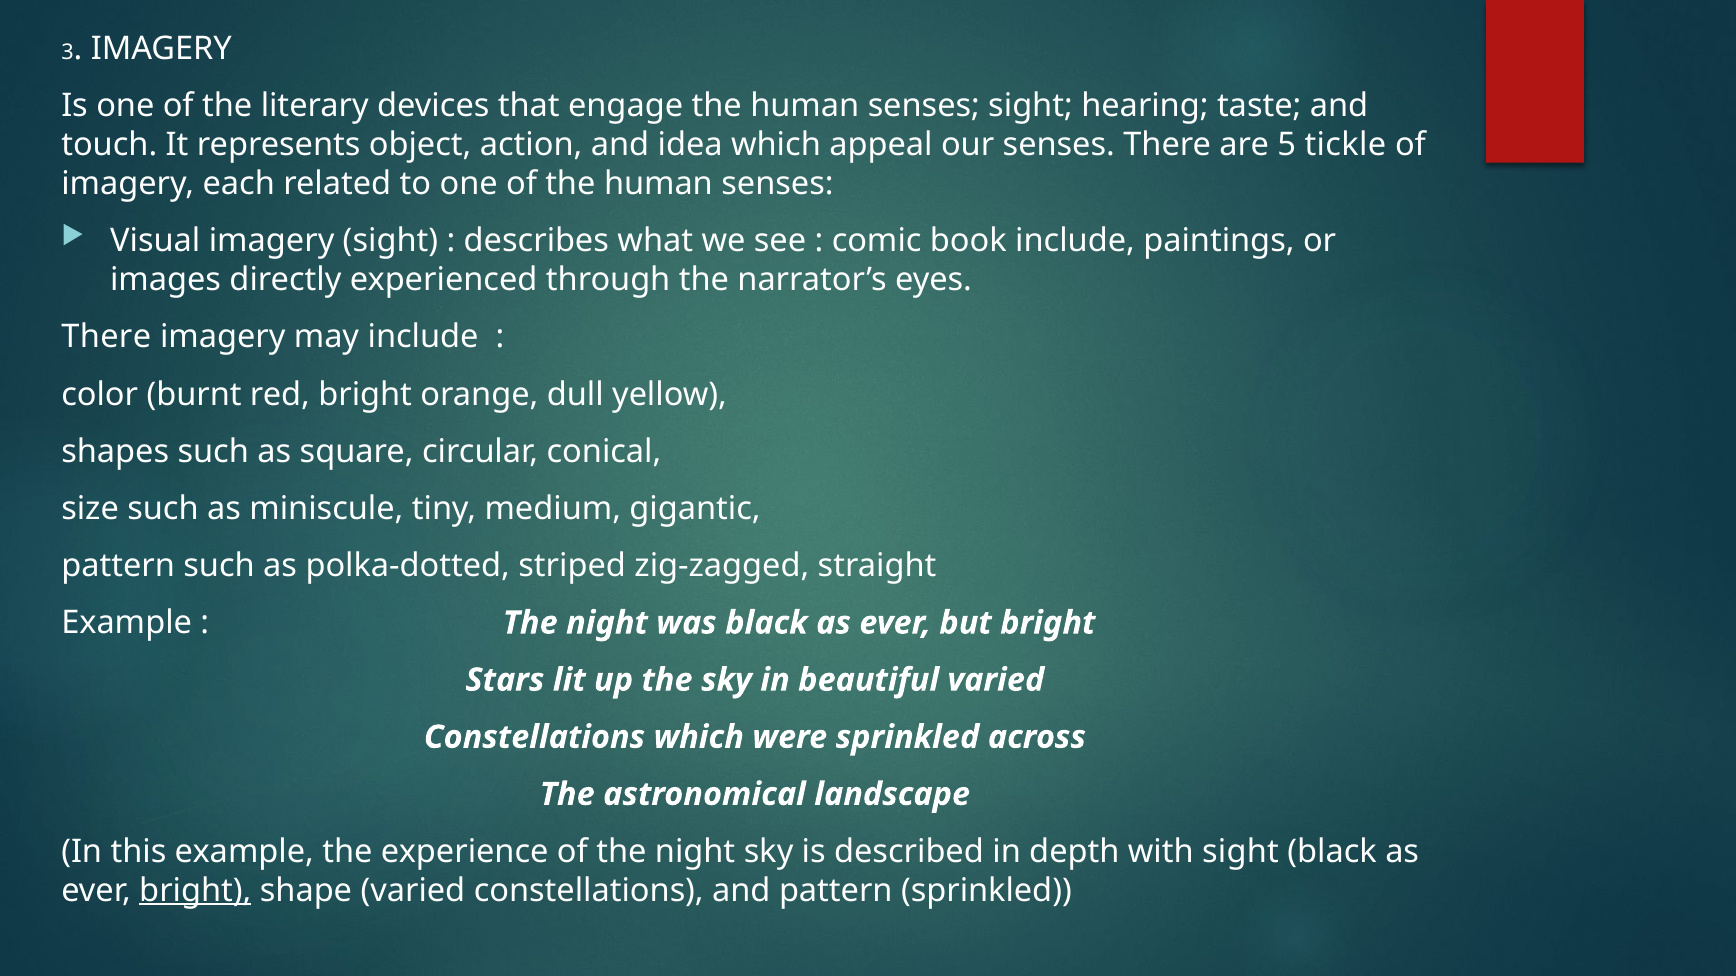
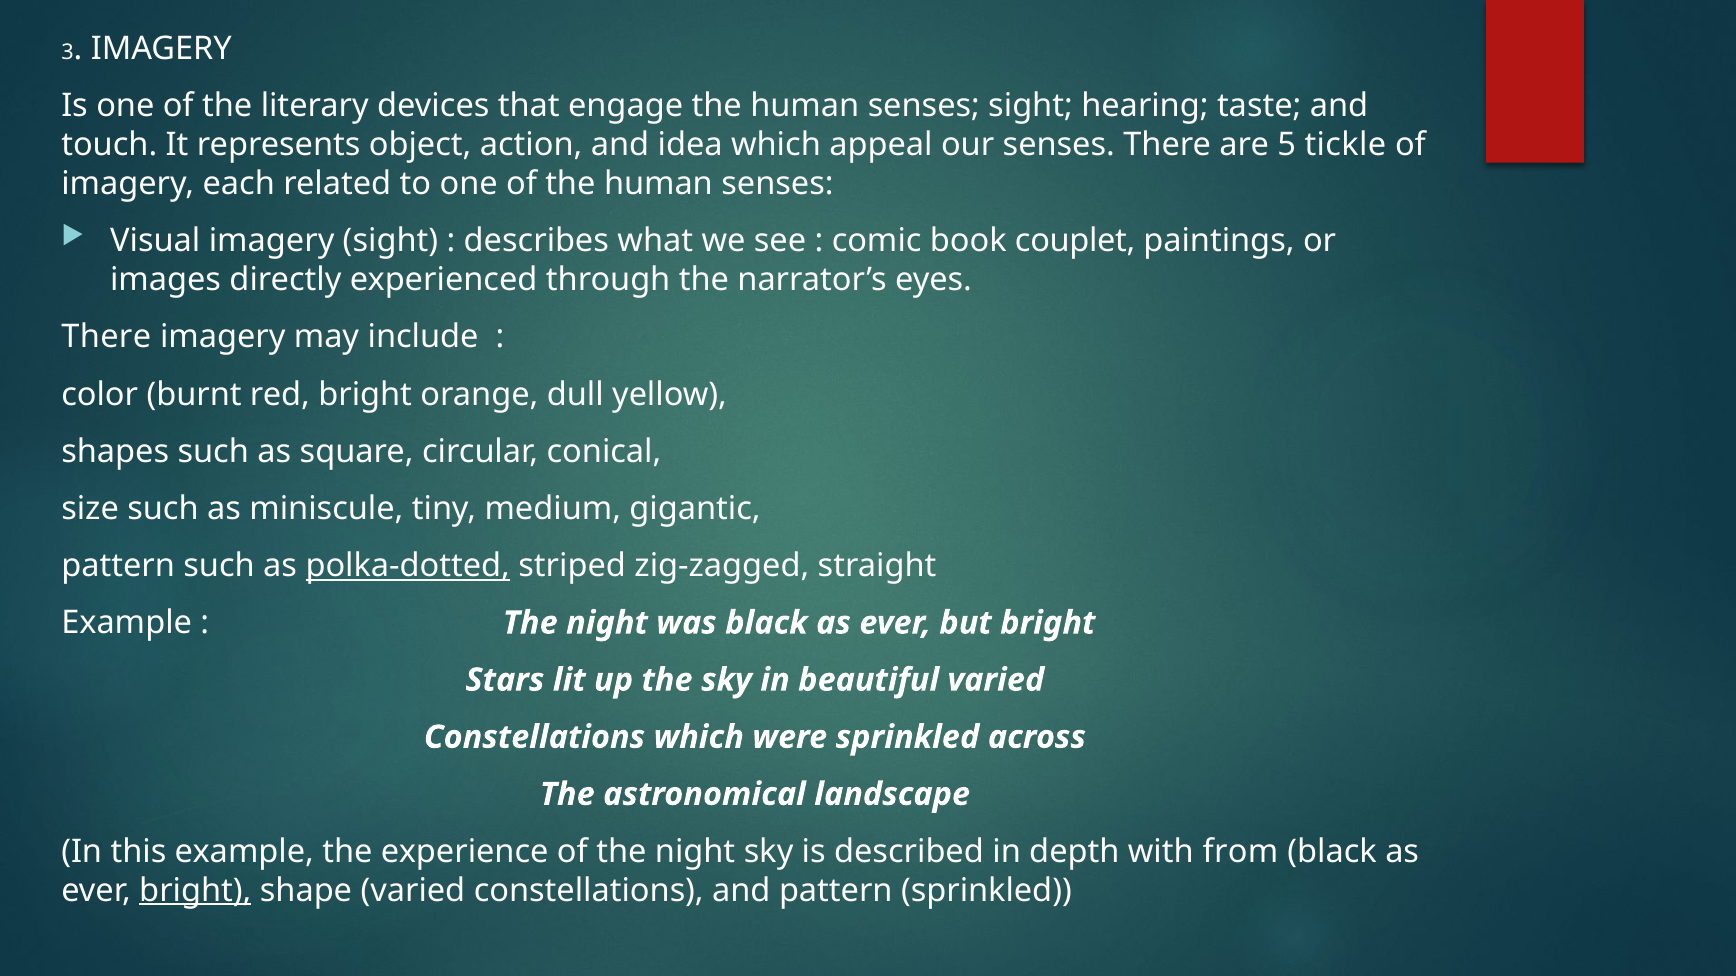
book include: include -> couplet
polka-dotted underline: none -> present
with sight: sight -> from
